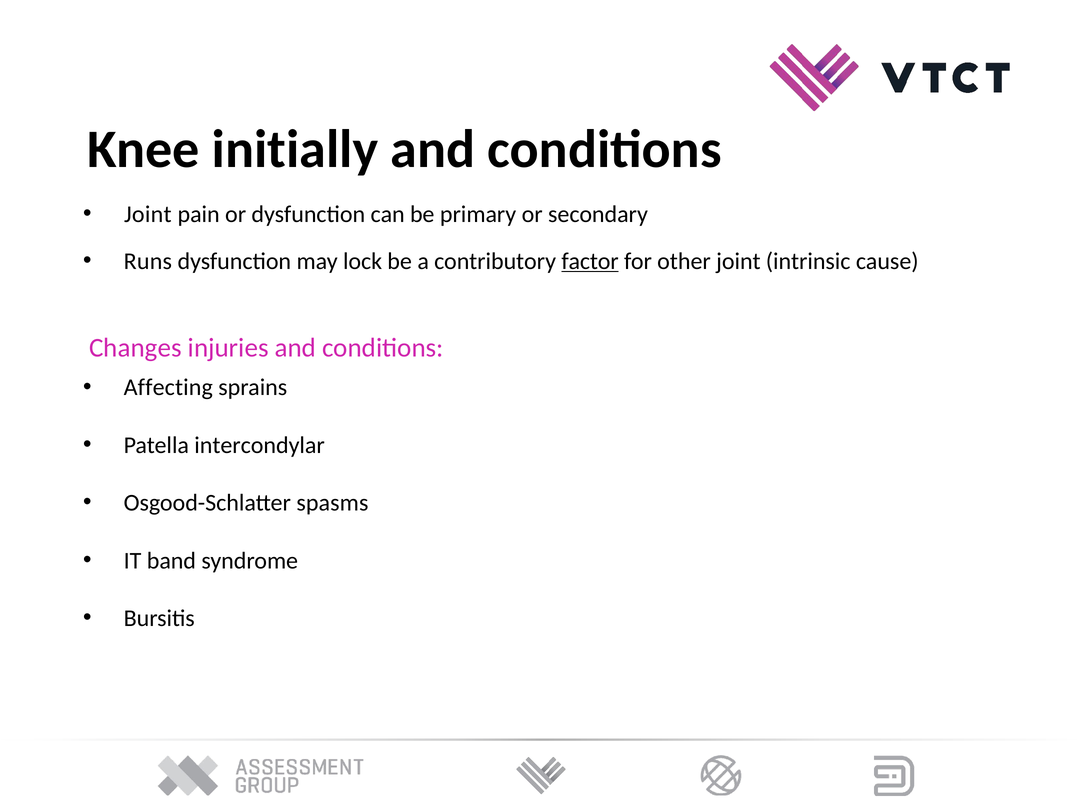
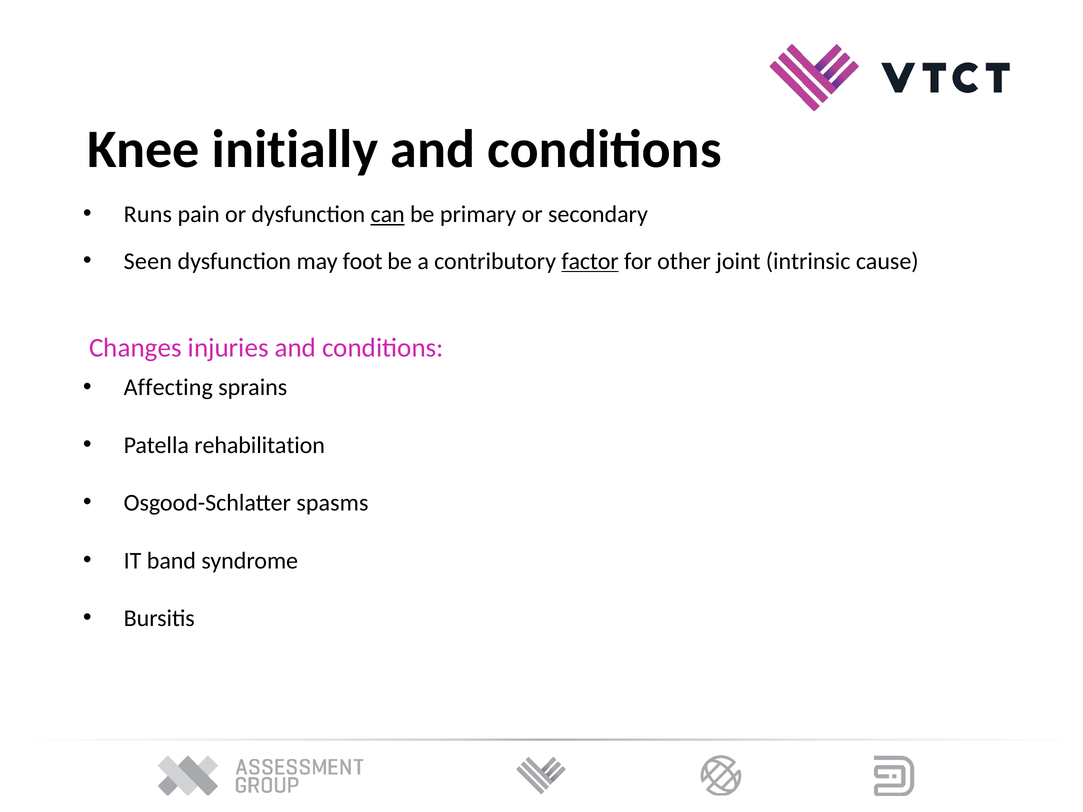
Joint at (148, 214): Joint -> Runs
can underline: none -> present
Runs: Runs -> Seen
lock: lock -> foot
intercondylar: intercondylar -> rehabilitation
